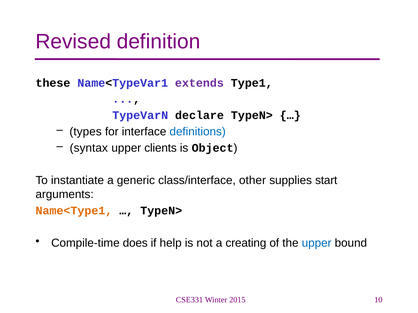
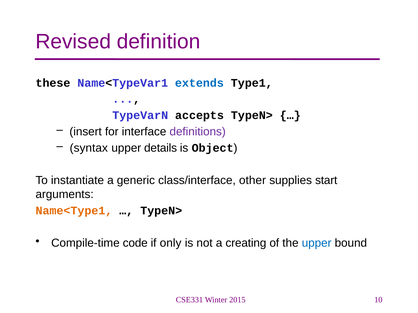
extends colour: purple -> blue
declare: declare -> accepts
types: types -> insert
definitions colour: blue -> purple
clients: clients -> details
does: does -> code
help: help -> only
